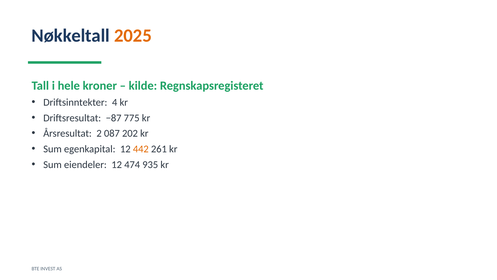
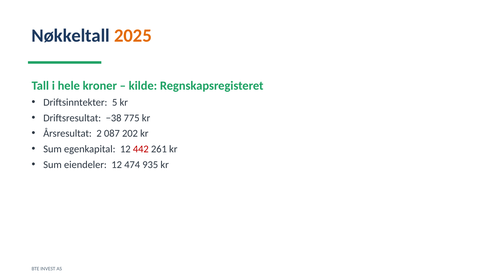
4: 4 -> 5
−87: −87 -> −38
442 colour: orange -> red
